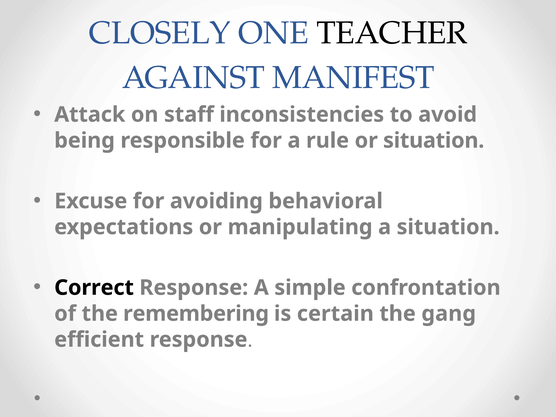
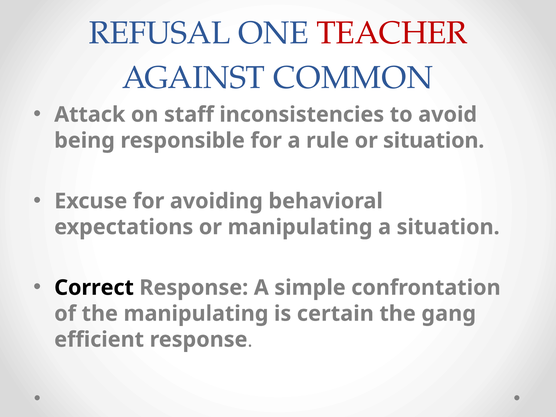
CLOSELY: CLOSELY -> REFUSAL
TEACHER colour: black -> red
MANIFEST: MANIFEST -> COMMON
the remembering: remembering -> manipulating
